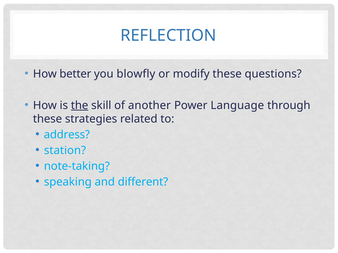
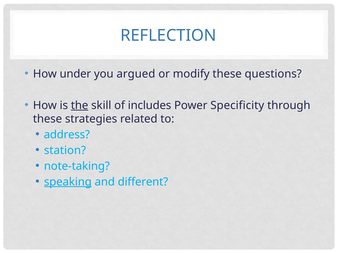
better: better -> under
blowfly: blowfly -> argued
another: another -> includes
Language: Language -> Specificity
speaking underline: none -> present
